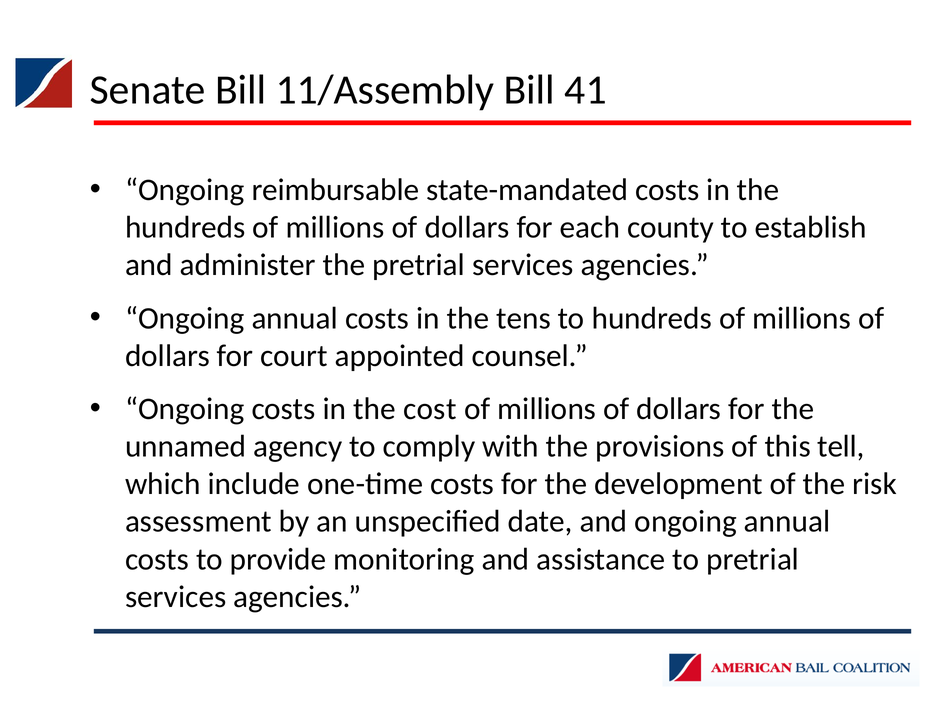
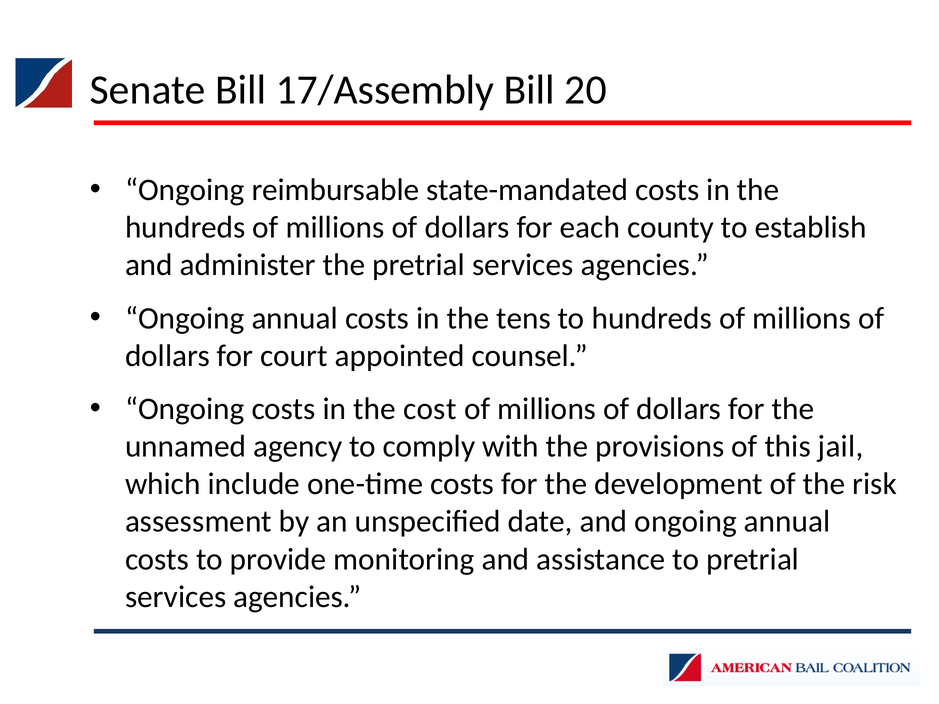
11/Assembly: 11/Assembly -> 17/Assembly
41: 41 -> 20
tell: tell -> jail
